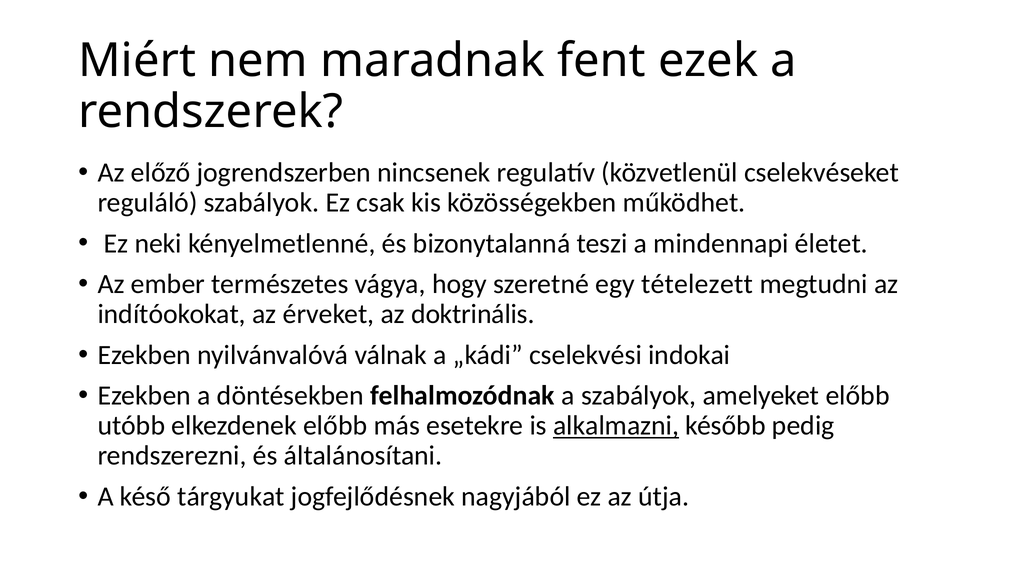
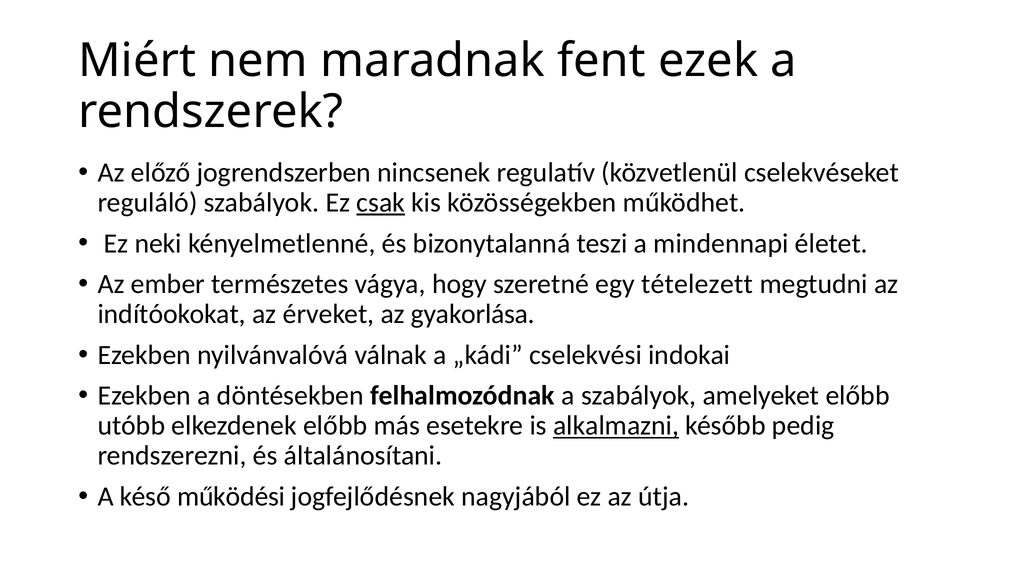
csak underline: none -> present
doktrinális: doktrinális -> gyakorlása
tárgyukat: tárgyukat -> működési
